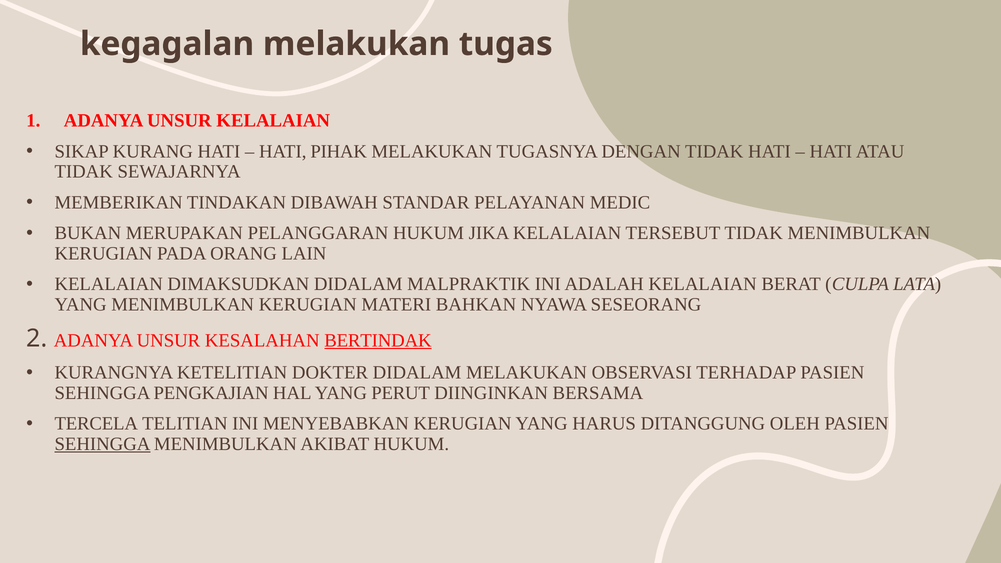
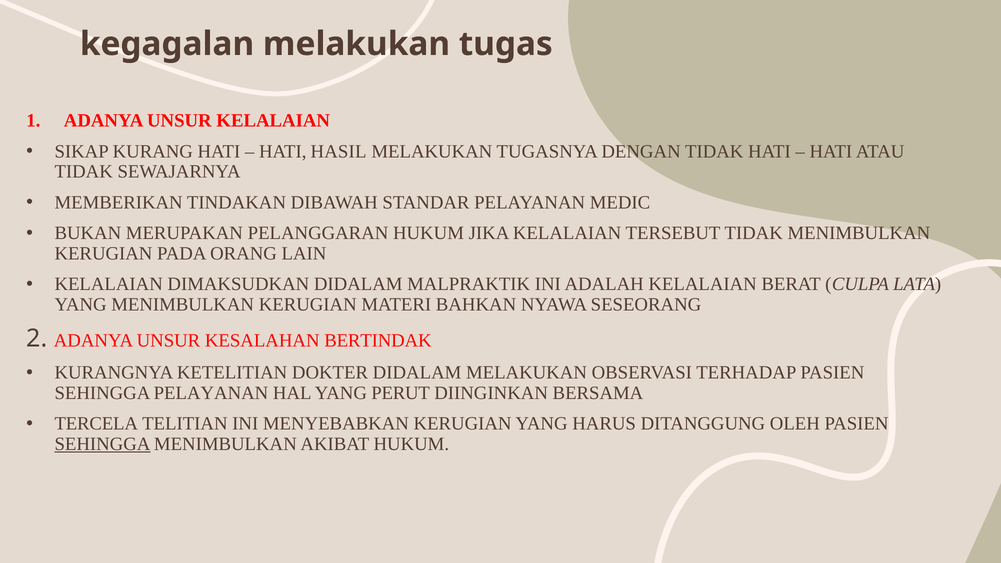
PIHAK: PIHAK -> HASIL
BERTINDAK underline: present -> none
SEHINGGA PENGKAJIAN: PENGKAJIAN -> PELAYANAN
